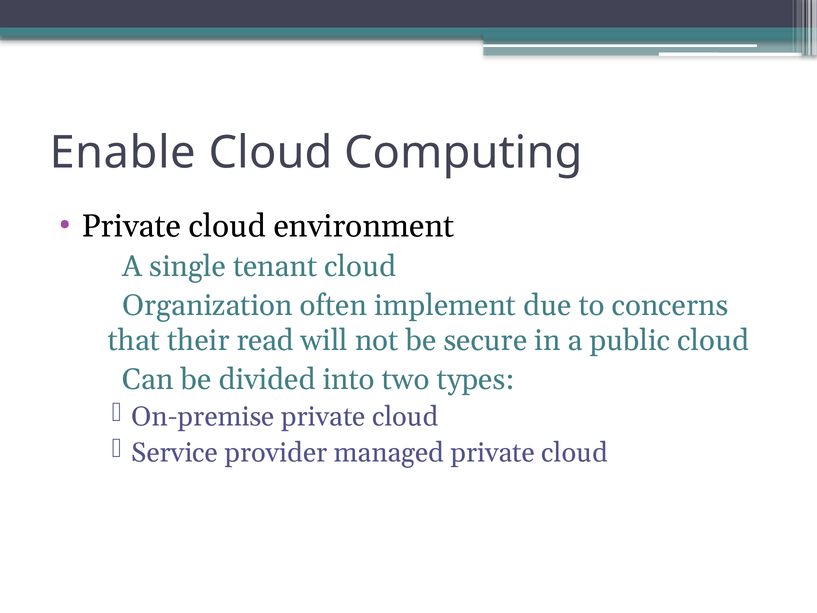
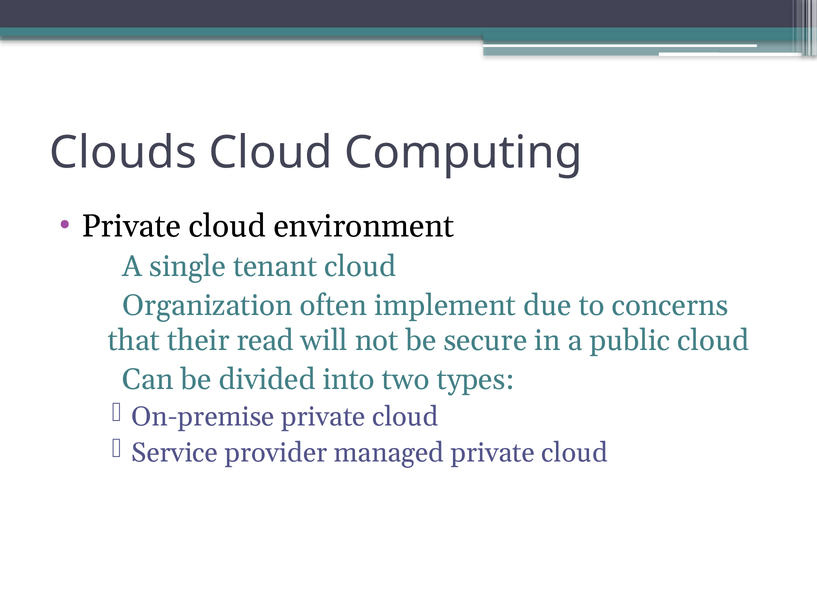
Enable: Enable -> Clouds
